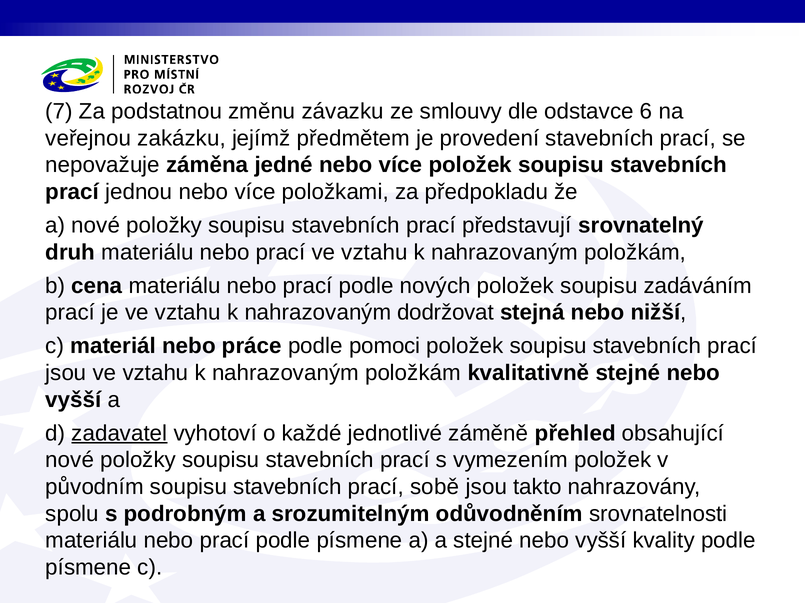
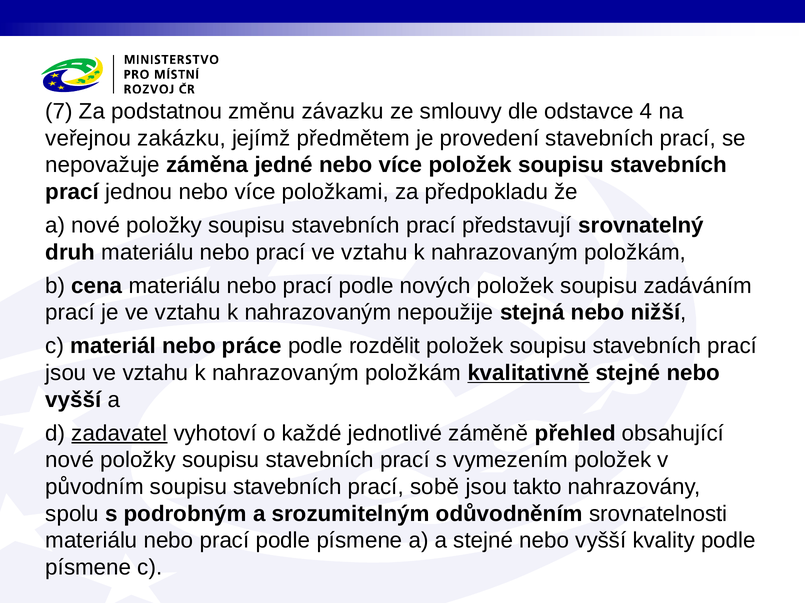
6: 6 -> 4
dodržovat: dodržovat -> nepoužije
pomoci: pomoci -> rozdělit
kvalitativně underline: none -> present
